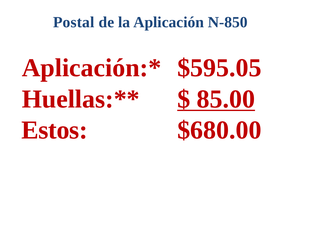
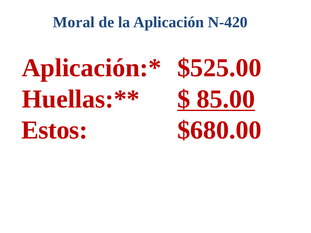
Postal: Postal -> Moral
N-850: N-850 -> N-420
$595.05: $595.05 -> $525.00
